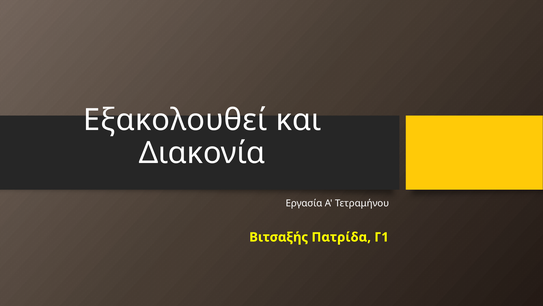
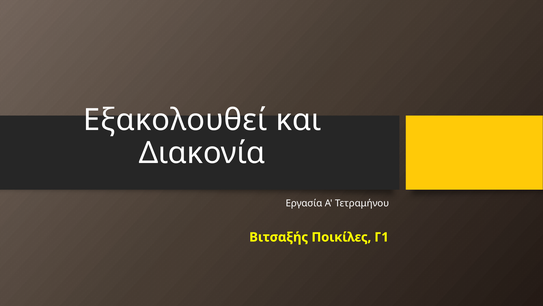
Πατρίδα: Πατρίδα -> Ποικίλες
